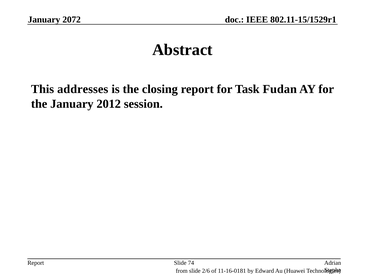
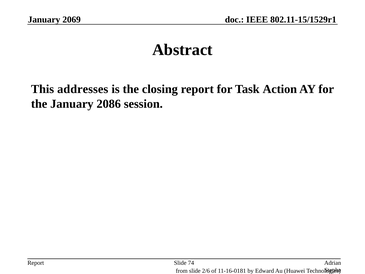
2072: 2072 -> 2069
Fudan: Fudan -> Action
2012: 2012 -> 2086
